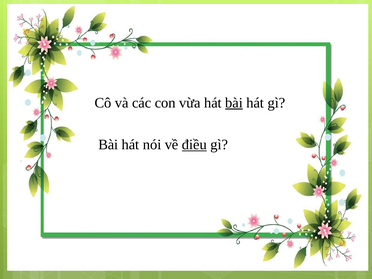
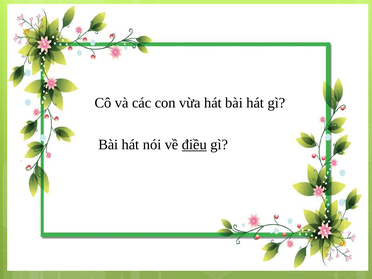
bài at (234, 103) underline: present -> none
